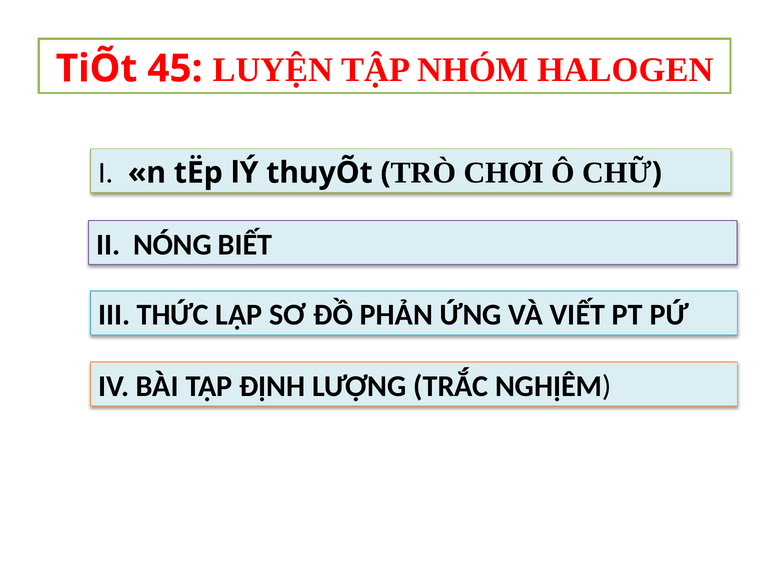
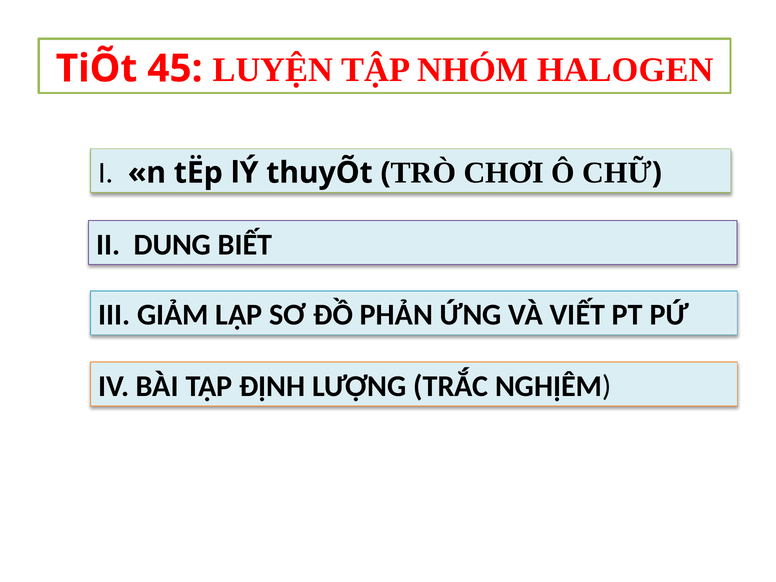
NÓNG: NÓNG -> DUNG
THỨC: THỨC -> GIẢM
